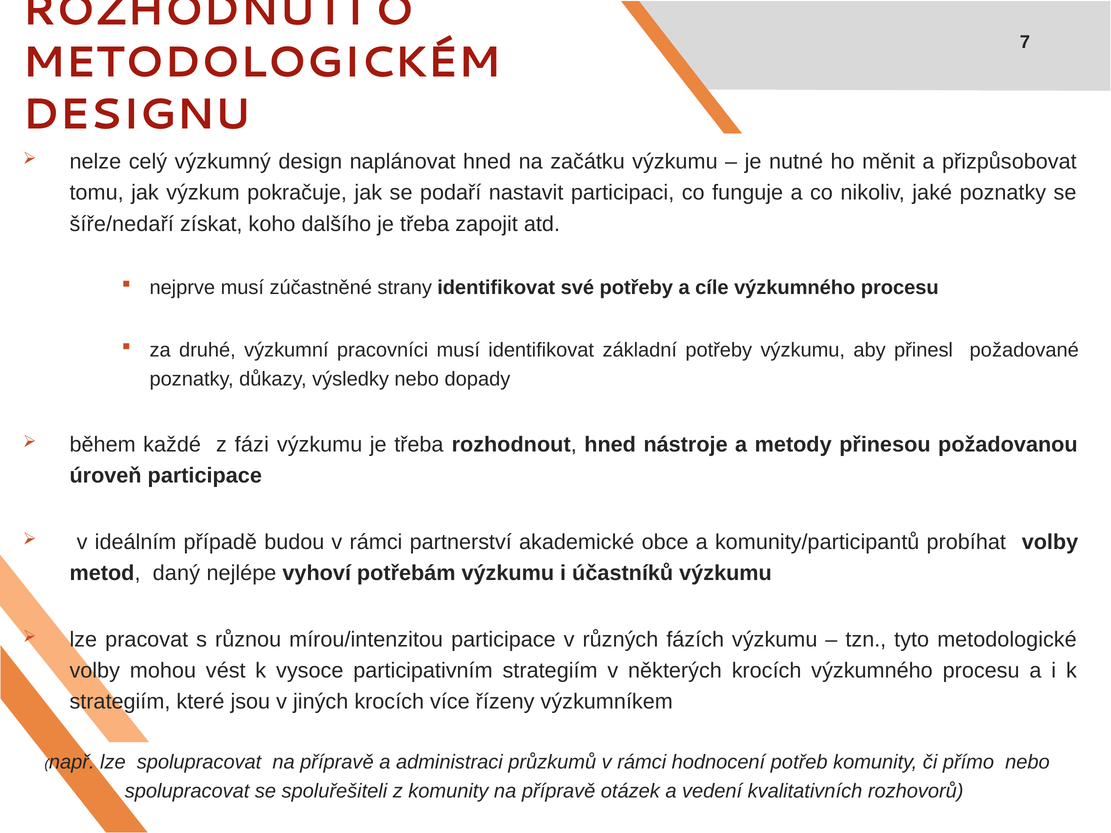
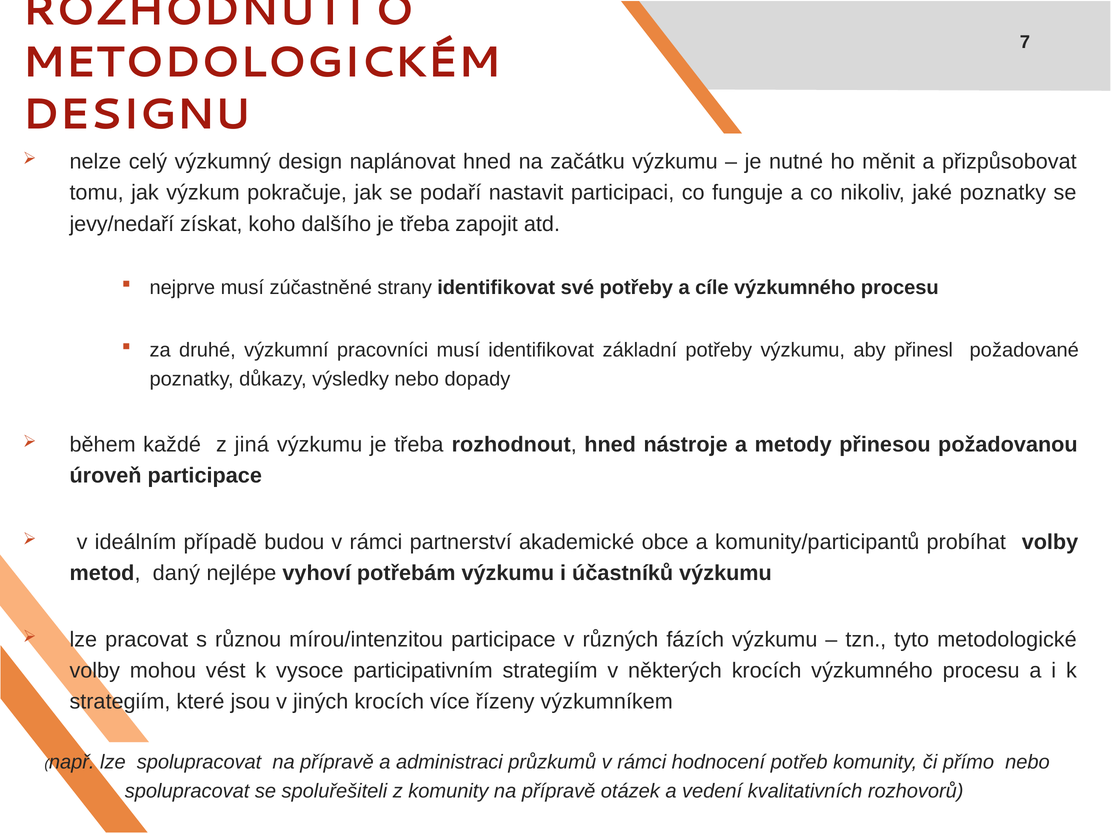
šíře/nedaří: šíře/nedaří -> jevy/nedaří
fázi: fázi -> jiná
